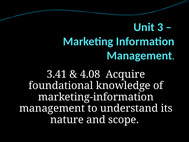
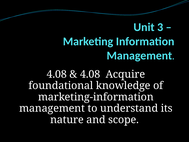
3.41 at (57, 74): 3.41 -> 4.08
